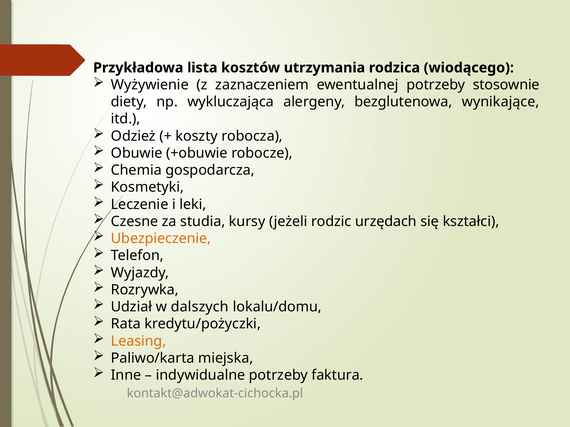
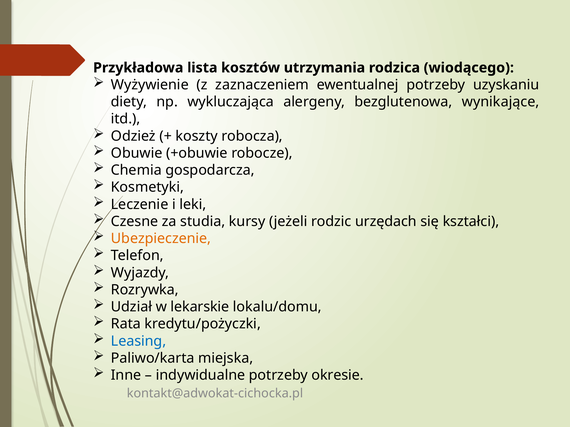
stosownie: stosownie -> uzyskaniu
dalszych: dalszych -> lekarskie
Leasing colour: orange -> blue
faktura: faktura -> okresie
